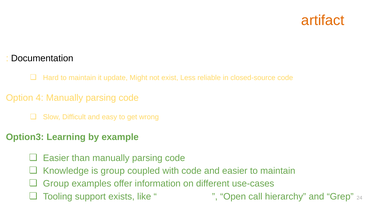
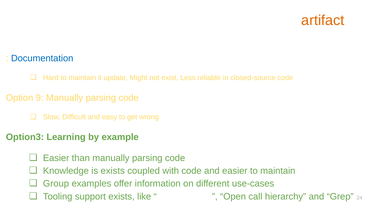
Documentation colour: black -> blue
4: 4 -> 9
is group: group -> exists
